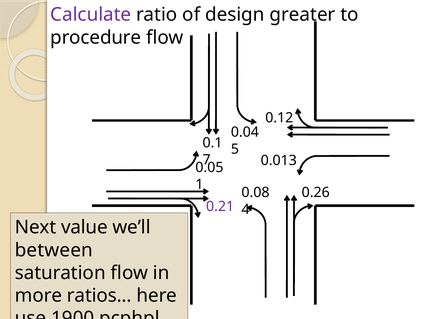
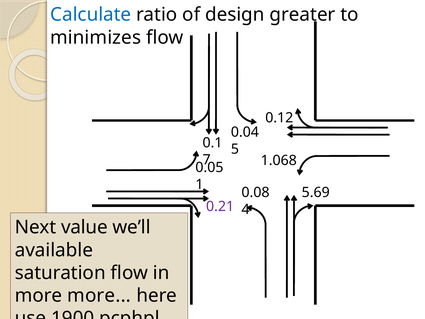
Calculate colour: purple -> blue
procedure: procedure -> minimizes
0.013: 0.013 -> 1.068
0.26: 0.26 -> 5.69
between: between -> available
more ratios: ratios -> more
